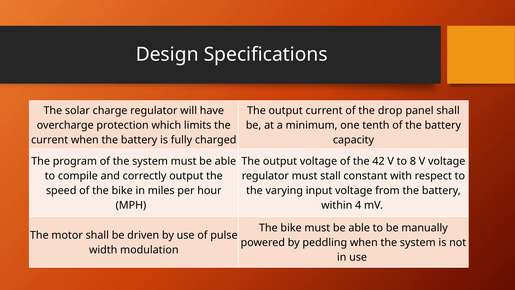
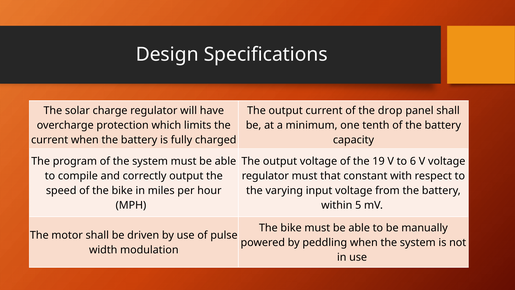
42: 42 -> 19
8: 8 -> 6
stall: stall -> that
4: 4 -> 5
